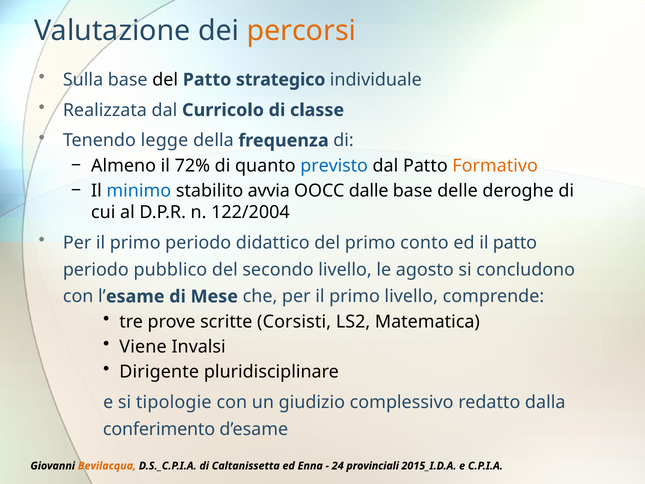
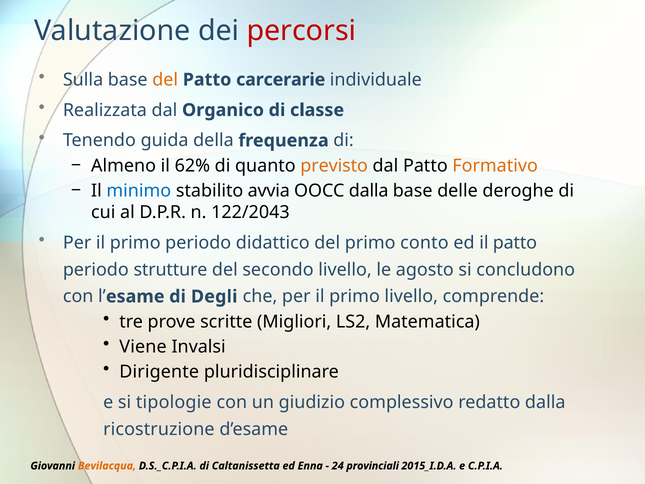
percorsi colour: orange -> red
del at (165, 80) colour: black -> orange
strategico: strategico -> carcerarie
Curricolo: Curricolo -> Organico
legge: legge -> guida
72%: 72% -> 62%
previsto colour: blue -> orange
OOCC dalle: dalle -> dalla
122/2004: 122/2004 -> 122/2043
pubblico: pubblico -> strutture
Mese: Mese -> Degli
Corsisti: Corsisti -> Migliori
conferimento: conferimento -> ricostruzione
